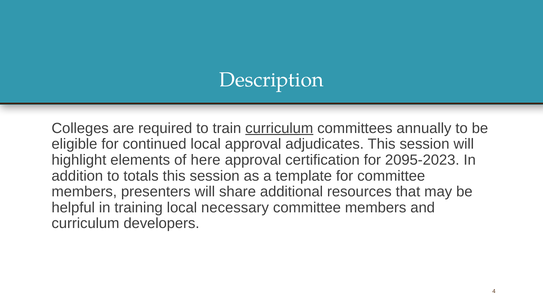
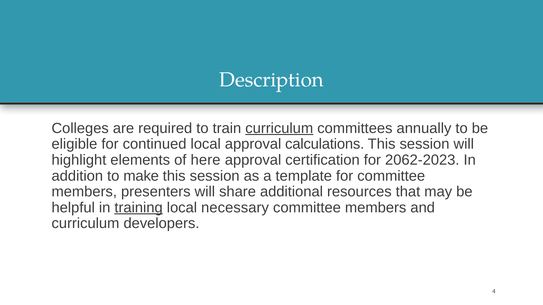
adjudicates: adjudicates -> calculations
2095-2023: 2095-2023 -> 2062-2023
totals: totals -> make
training underline: none -> present
